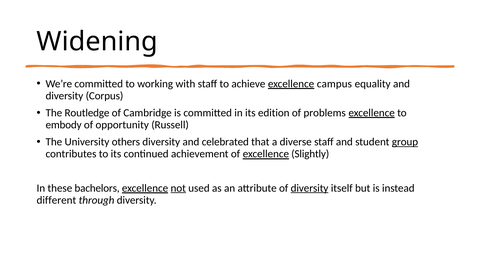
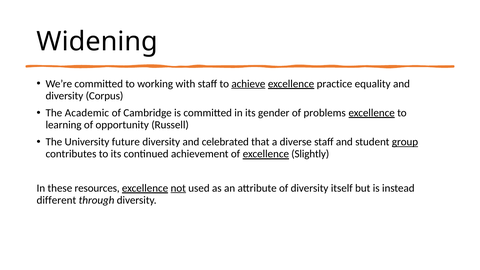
achieve underline: none -> present
campus: campus -> practice
Routledge: Routledge -> Academic
edition: edition -> gender
embody: embody -> learning
others: others -> future
bachelors: bachelors -> resources
diversity at (310, 188) underline: present -> none
